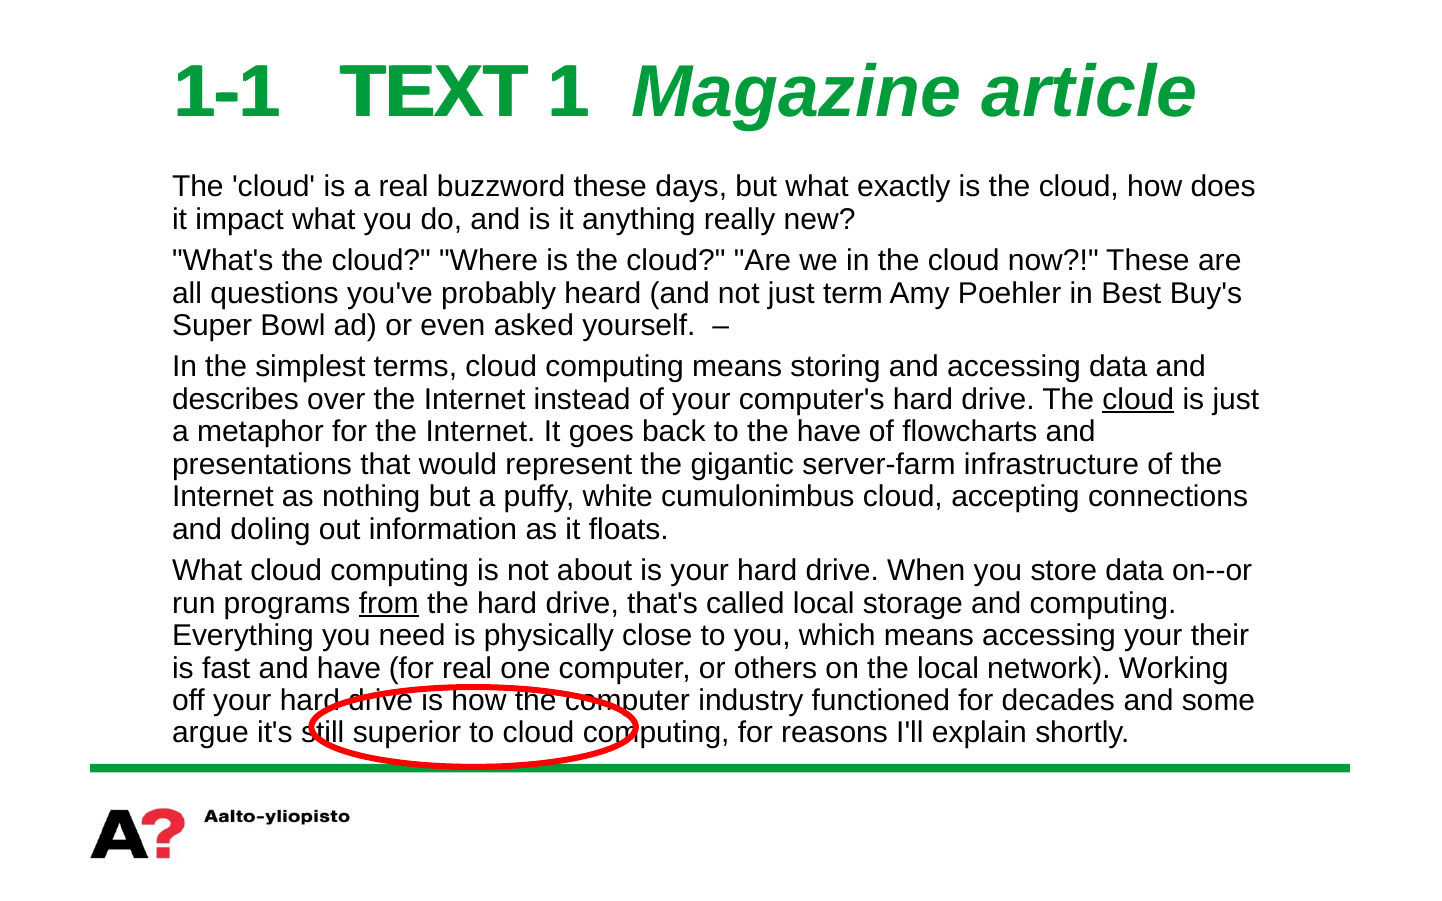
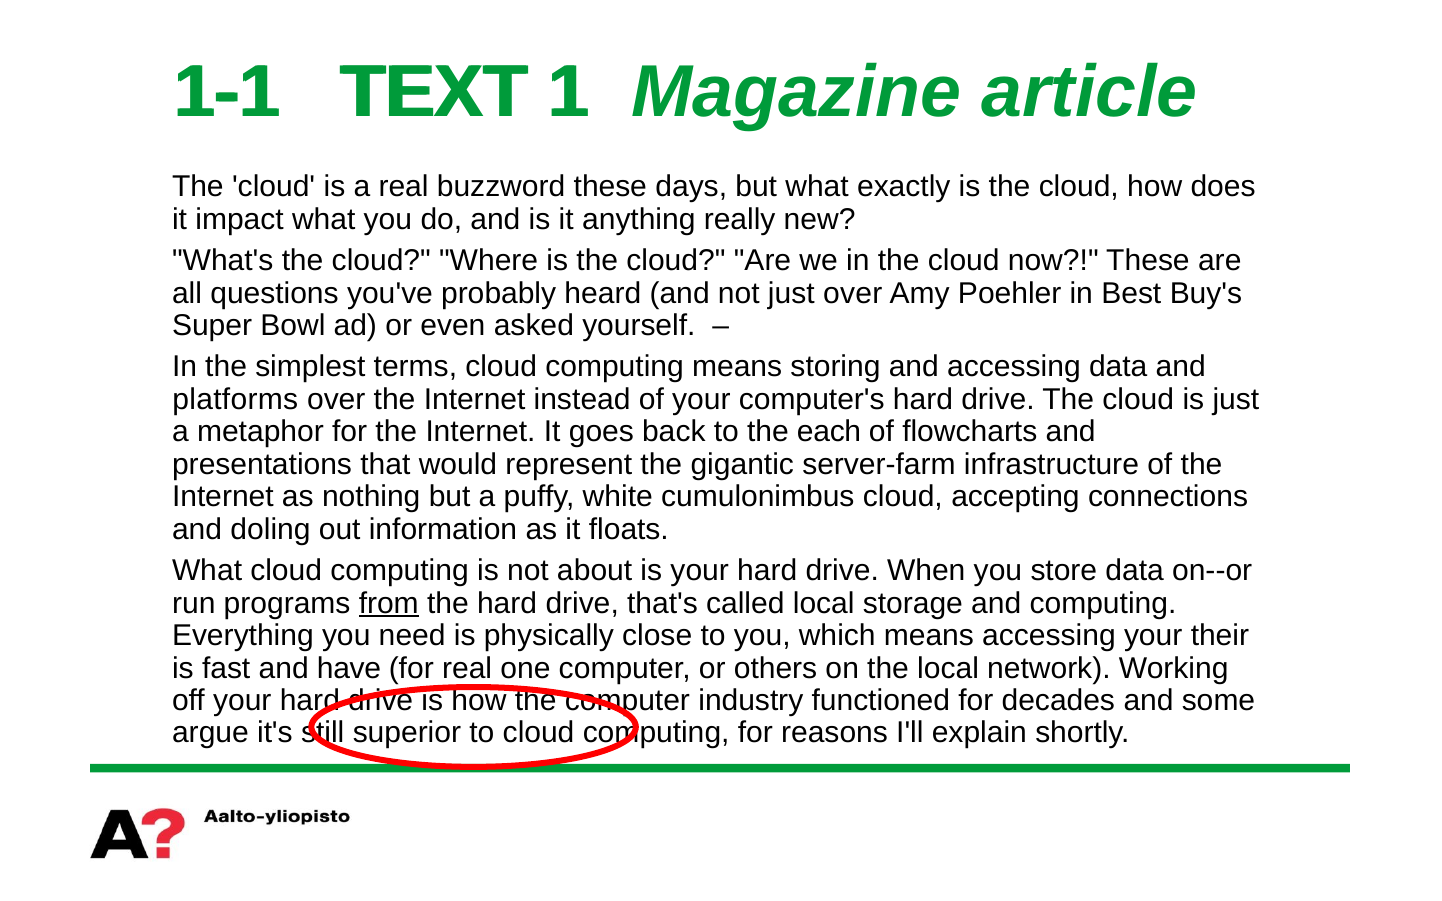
just term: term -> over
describes: describes -> platforms
cloud at (1138, 400) underline: present -> none
the have: have -> each
